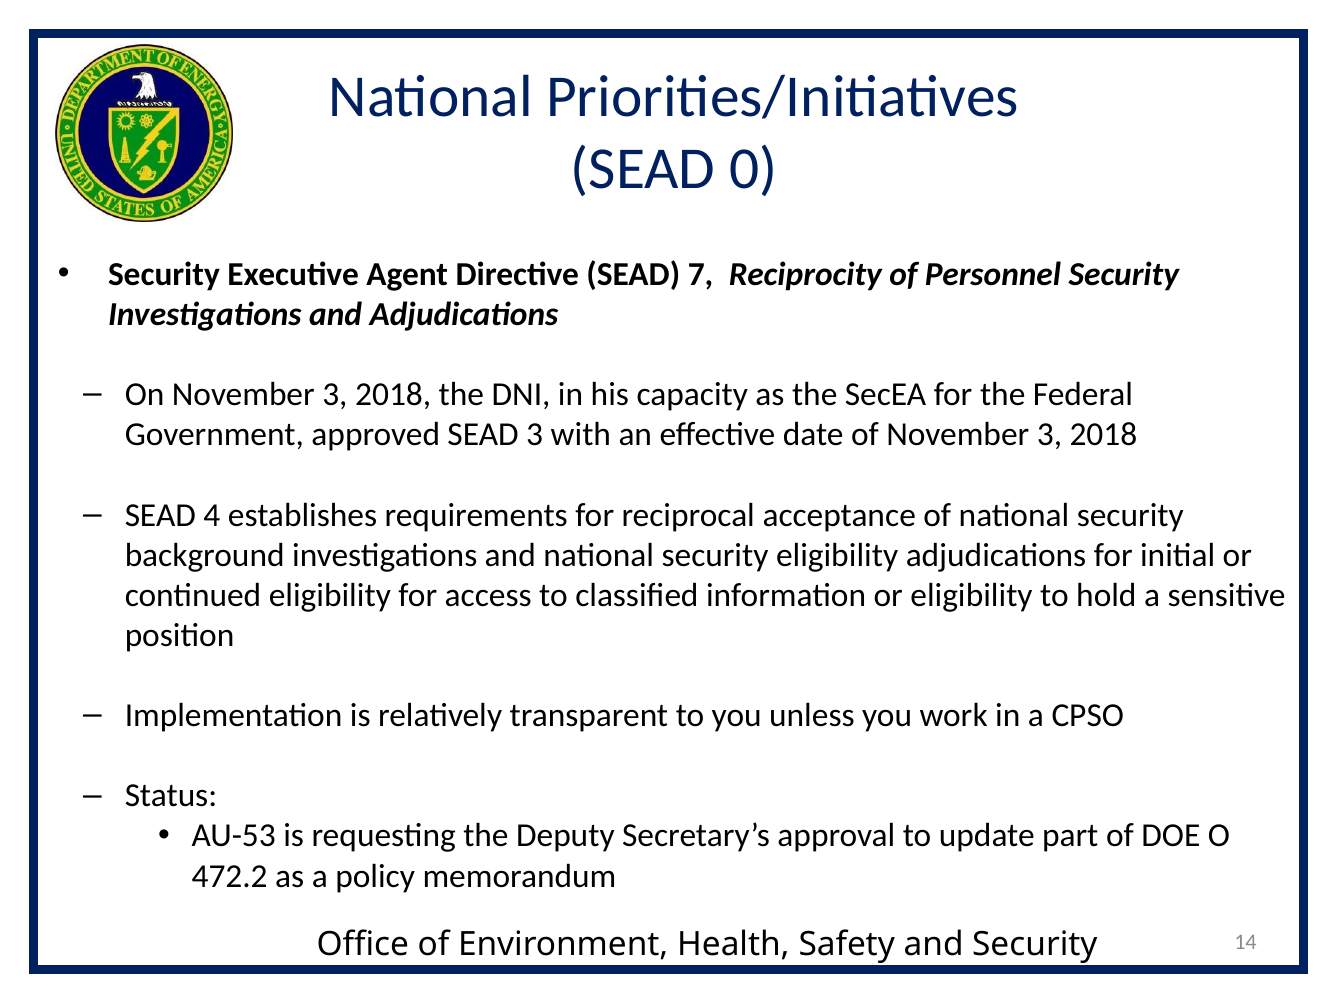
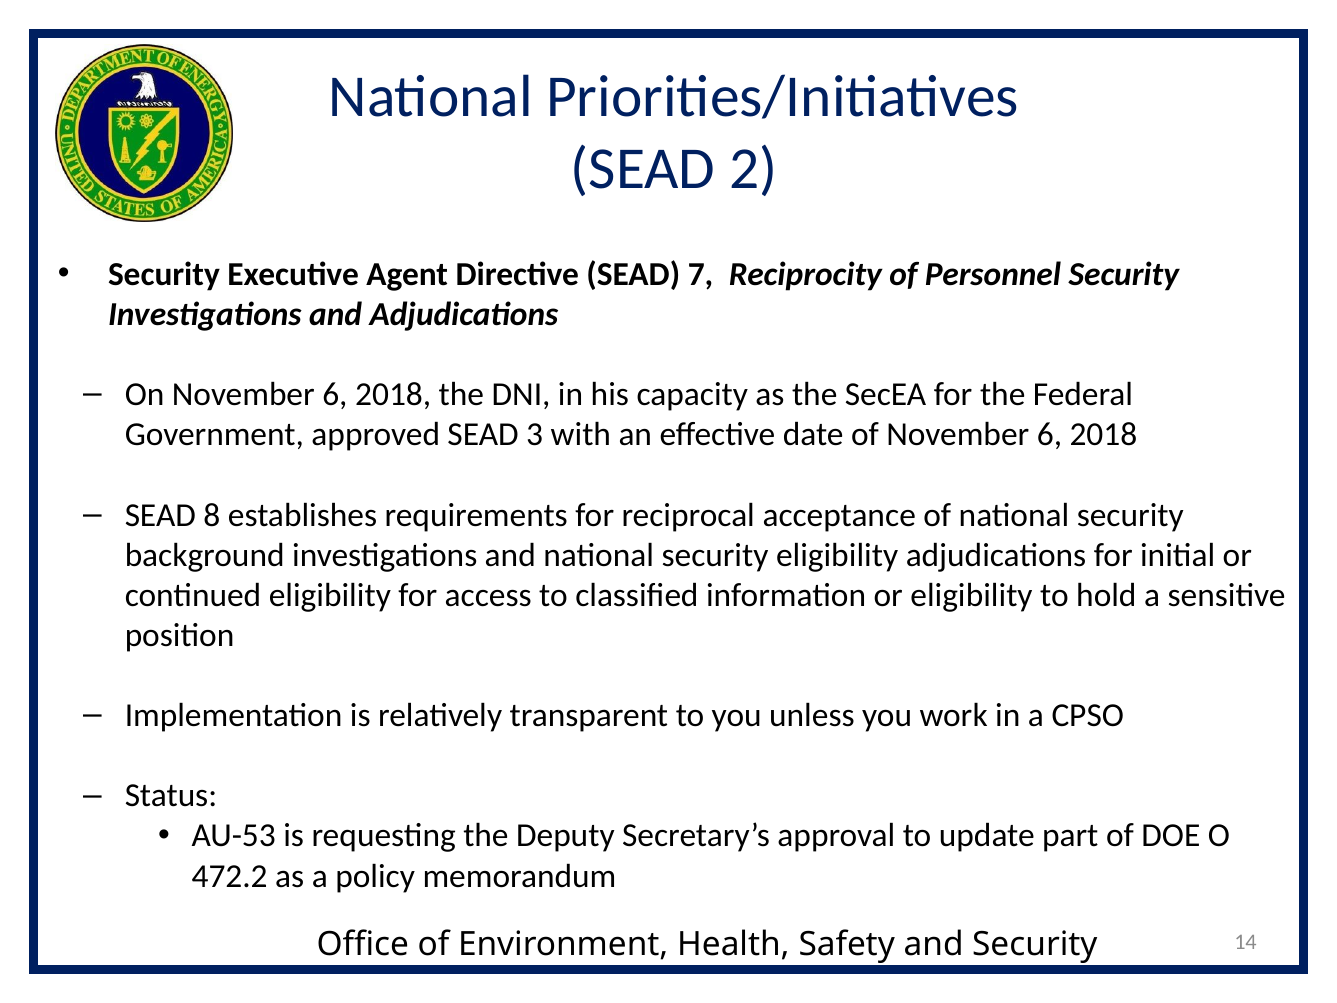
0: 0 -> 2
On November 3: 3 -> 6
of November 3: 3 -> 6
4: 4 -> 8
